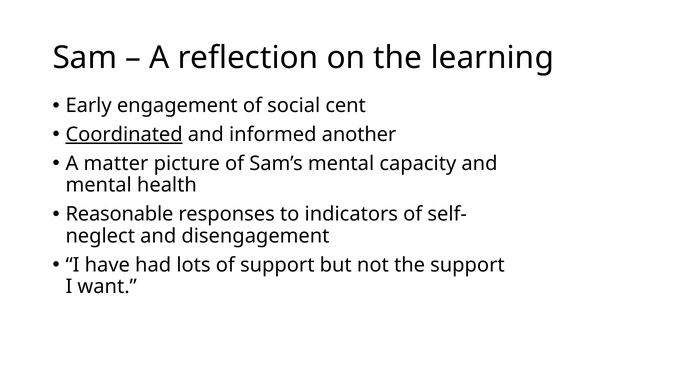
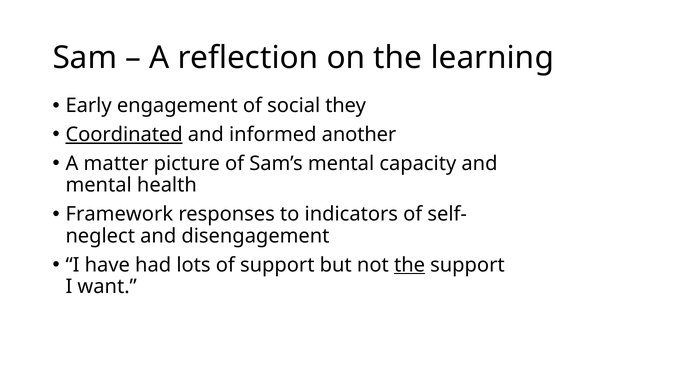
cent: cent -> they
Reasonable: Reasonable -> Framework
the at (410, 265) underline: none -> present
